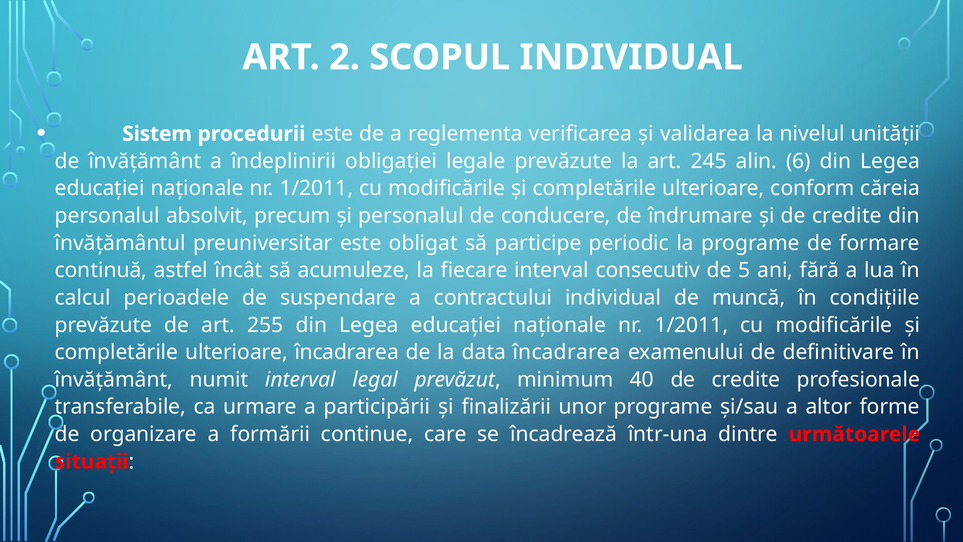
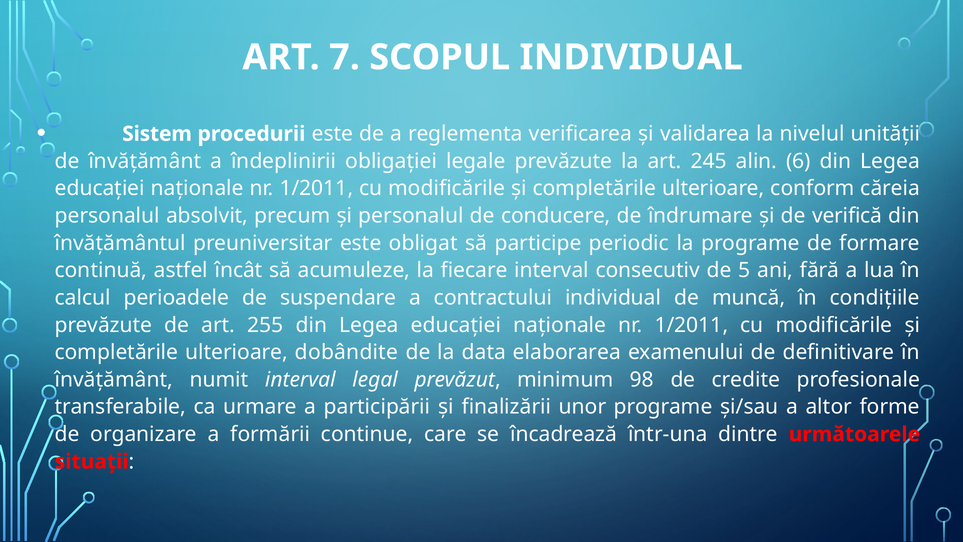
2: 2 -> 7
şi de credite: credite -> verifică
ulterioare încadrarea: încadrarea -> dobândite
data încadrarea: încadrarea -> elaborarea
40: 40 -> 98
